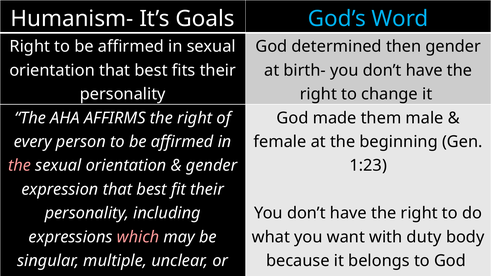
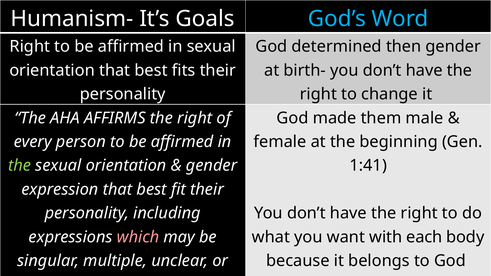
the at (20, 166) colour: pink -> light green
1:23: 1:23 -> 1:41
duty: duty -> each
